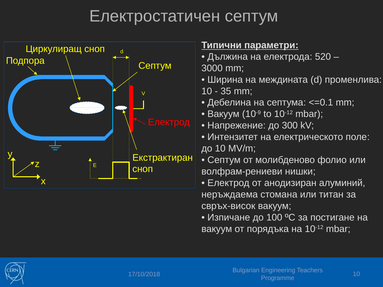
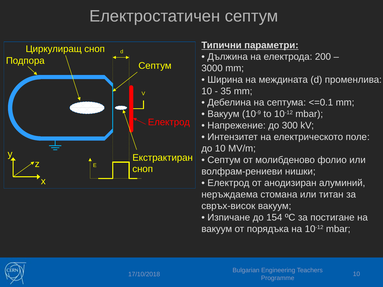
520: 520 -> 200
100: 100 -> 154
